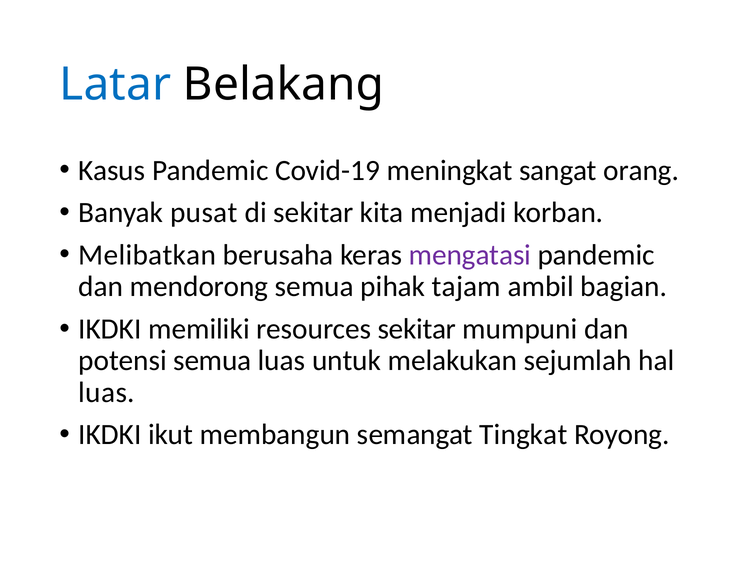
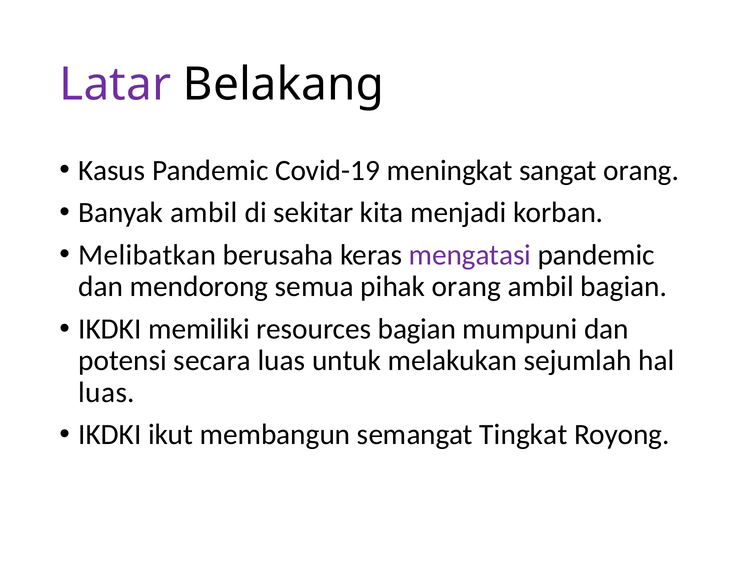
Latar colour: blue -> purple
Banyak pusat: pusat -> ambil
pihak tajam: tajam -> orang
resources sekitar: sekitar -> bagian
potensi semua: semua -> secara
